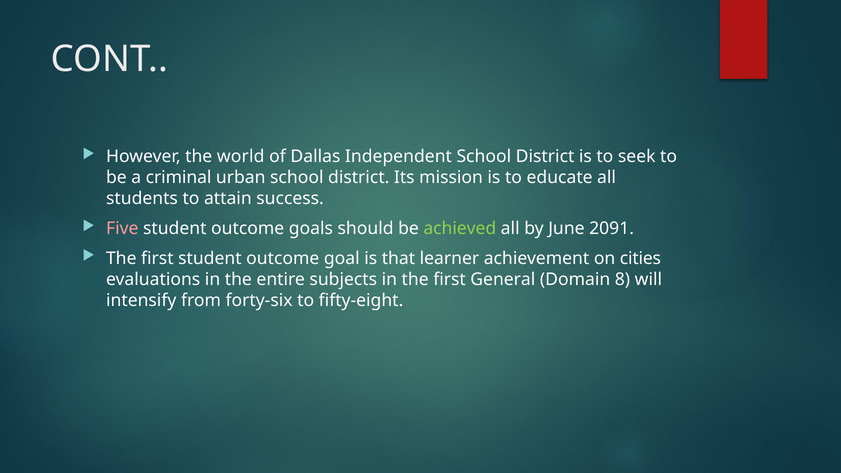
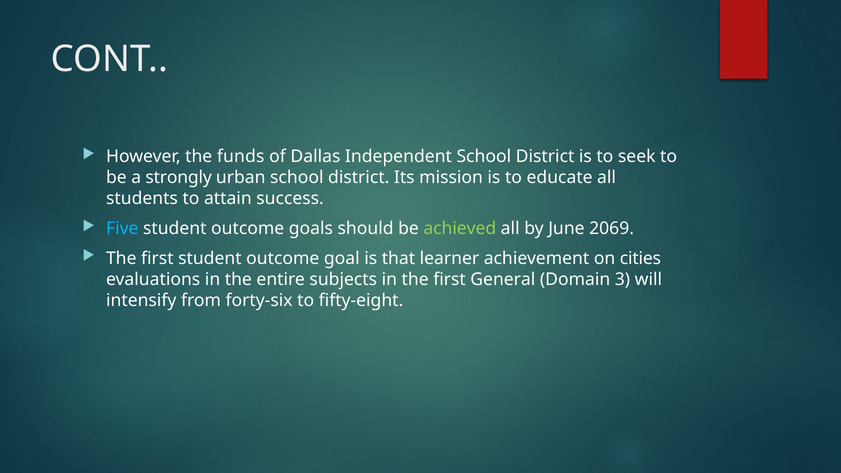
world: world -> funds
criminal: criminal -> strongly
Five colour: pink -> light blue
2091: 2091 -> 2069
8: 8 -> 3
